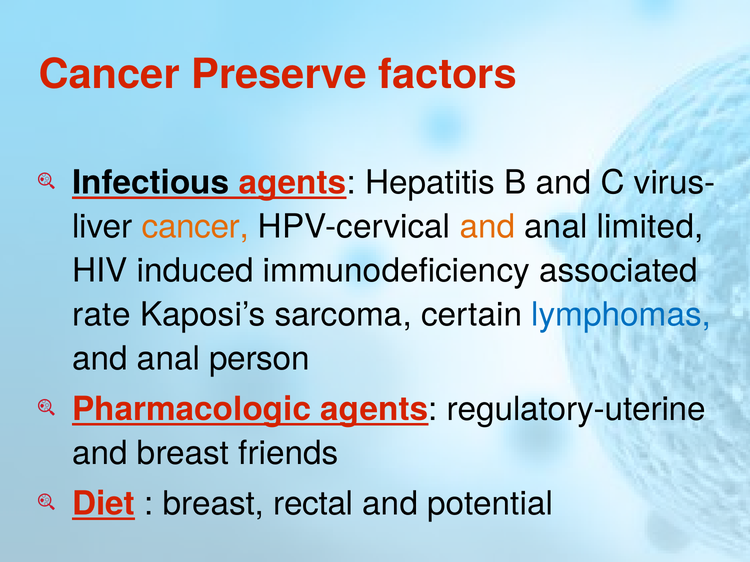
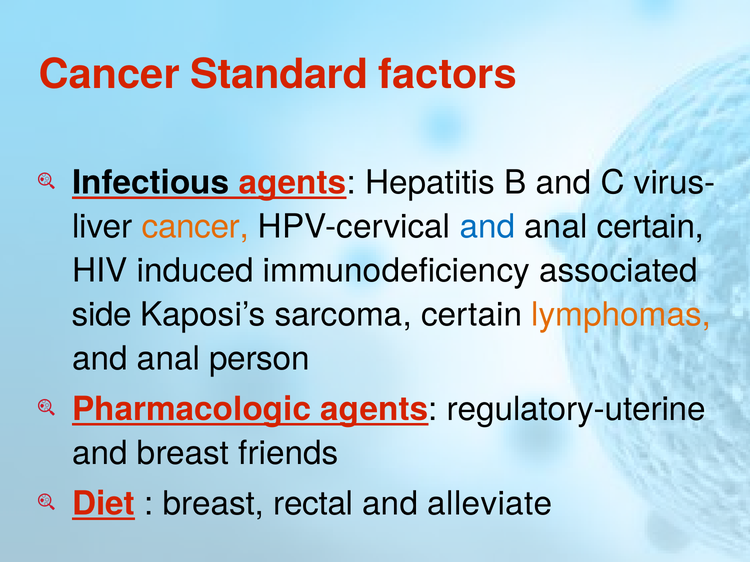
Preserve: Preserve -> Standard
and at (487, 227) colour: orange -> blue
anal limited: limited -> certain
rate: rate -> side
lymphomas colour: blue -> orange
potential: potential -> alleviate
